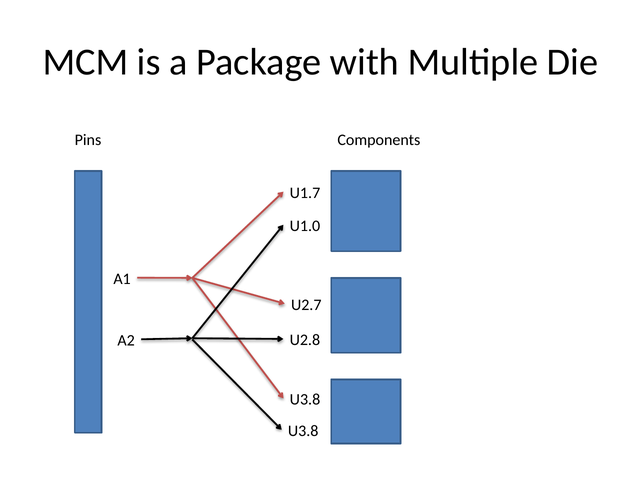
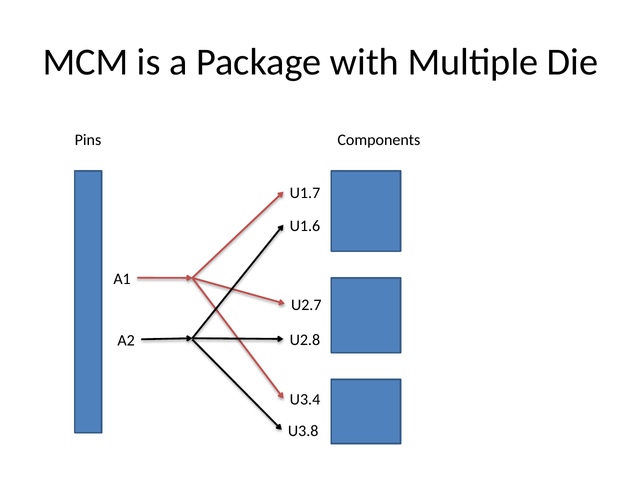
U1.0: U1.0 -> U1.6
U3.8 at (305, 399): U3.8 -> U3.4
